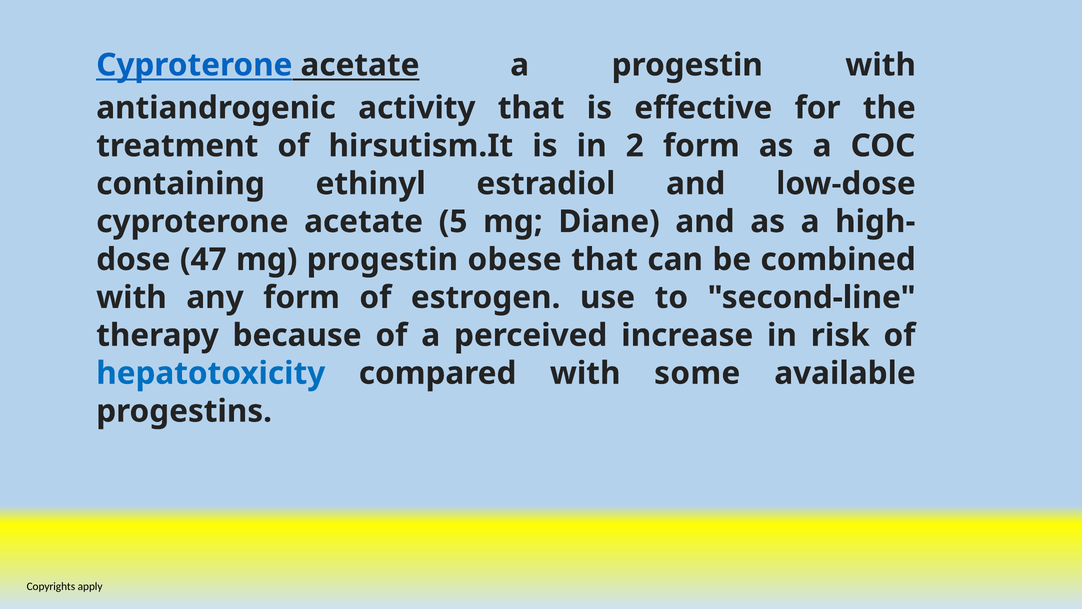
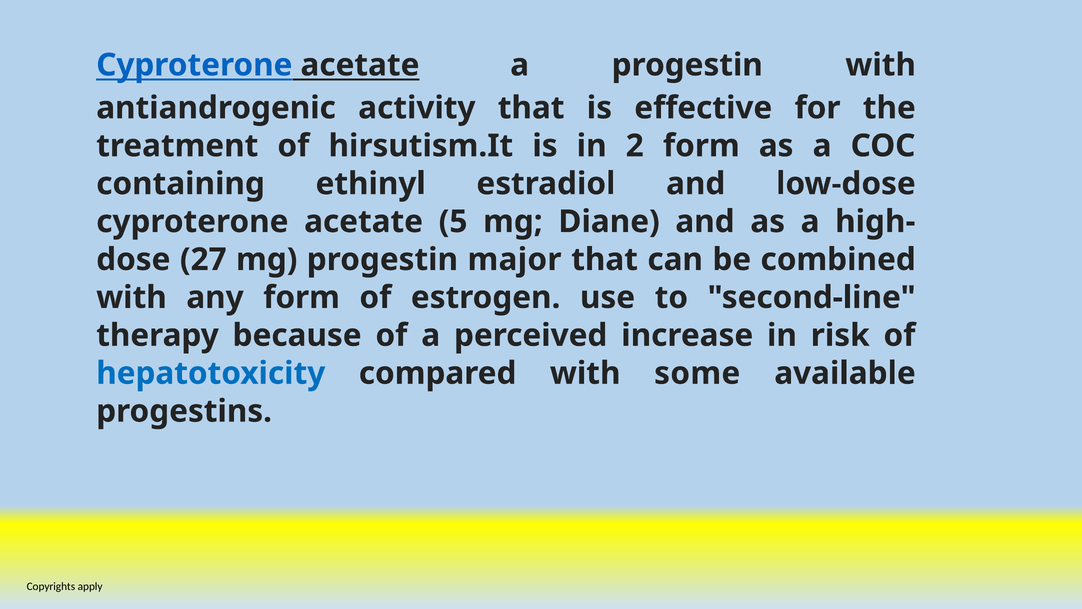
47: 47 -> 27
obese: obese -> major
